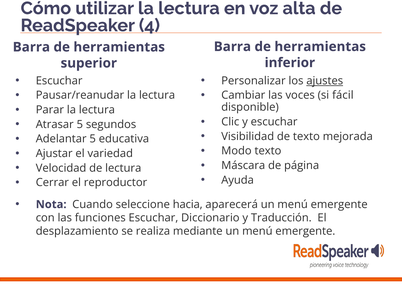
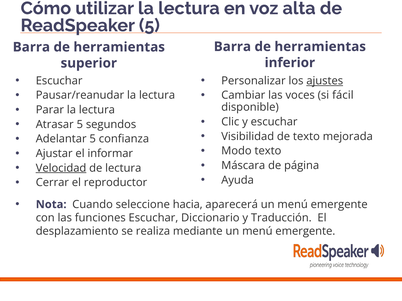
ReadSpeaker 4: 4 -> 5
educativa: educativa -> confianza
variedad: variedad -> informar
Velocidad underline: none -> present
